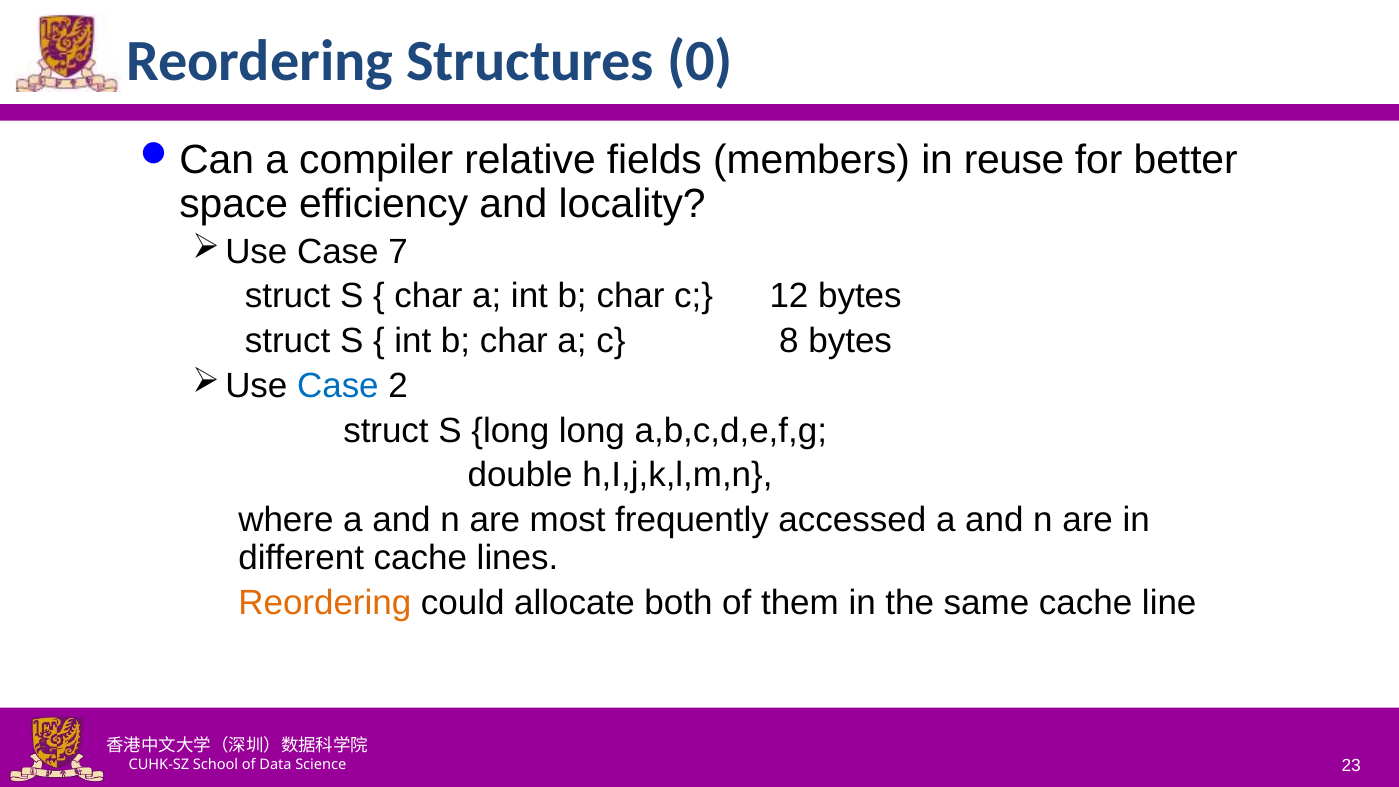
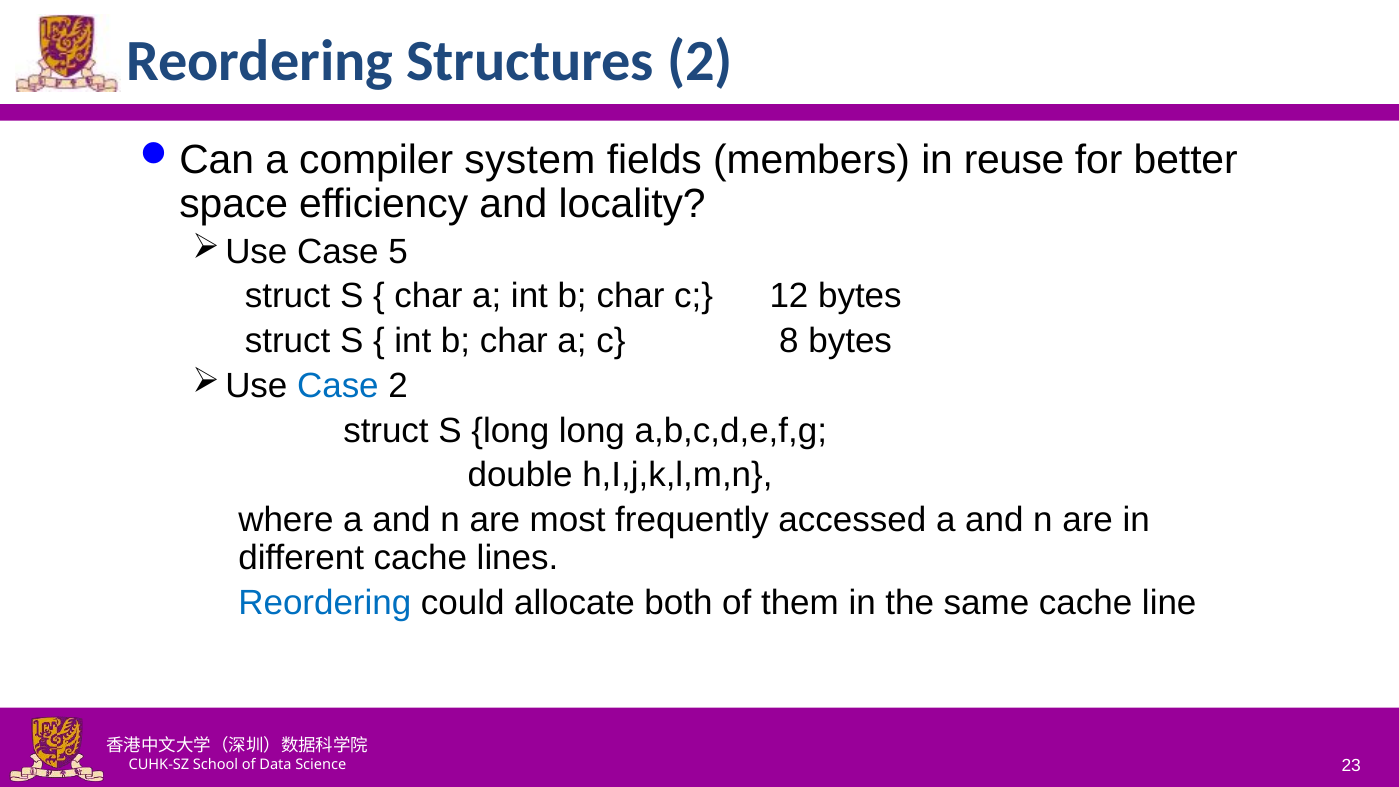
Structures 0: 0 -> 2
relative: relative -> system
7: 7 -> 5
Reordering at (325, 603) colour: orange -> blue
